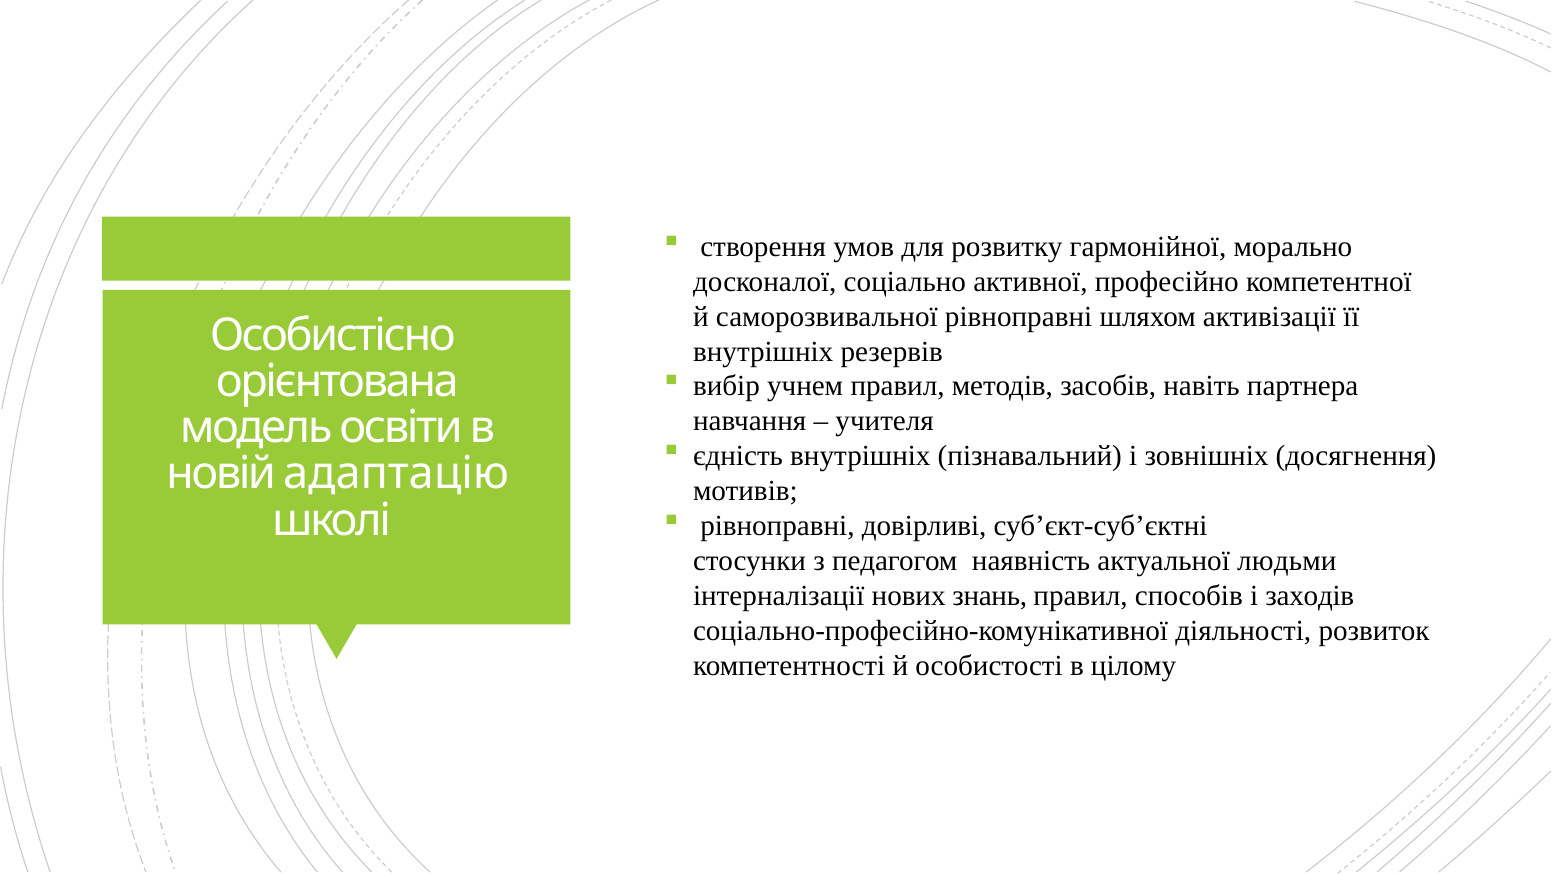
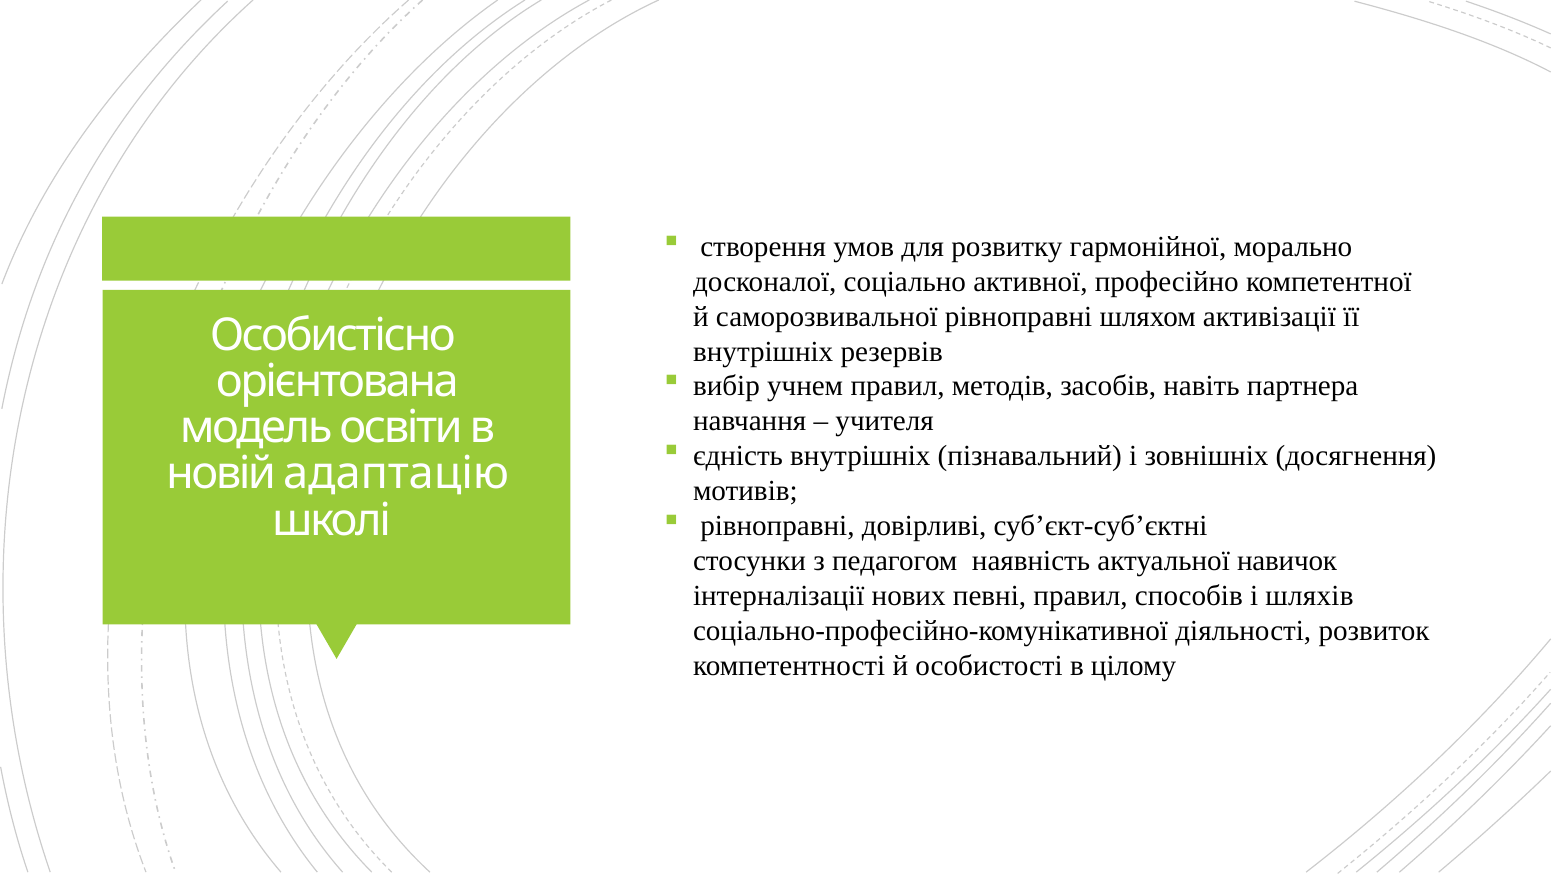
людьми: людьми -> навичок
знань: знань -> певні
заходів: заходів -> шляхів
